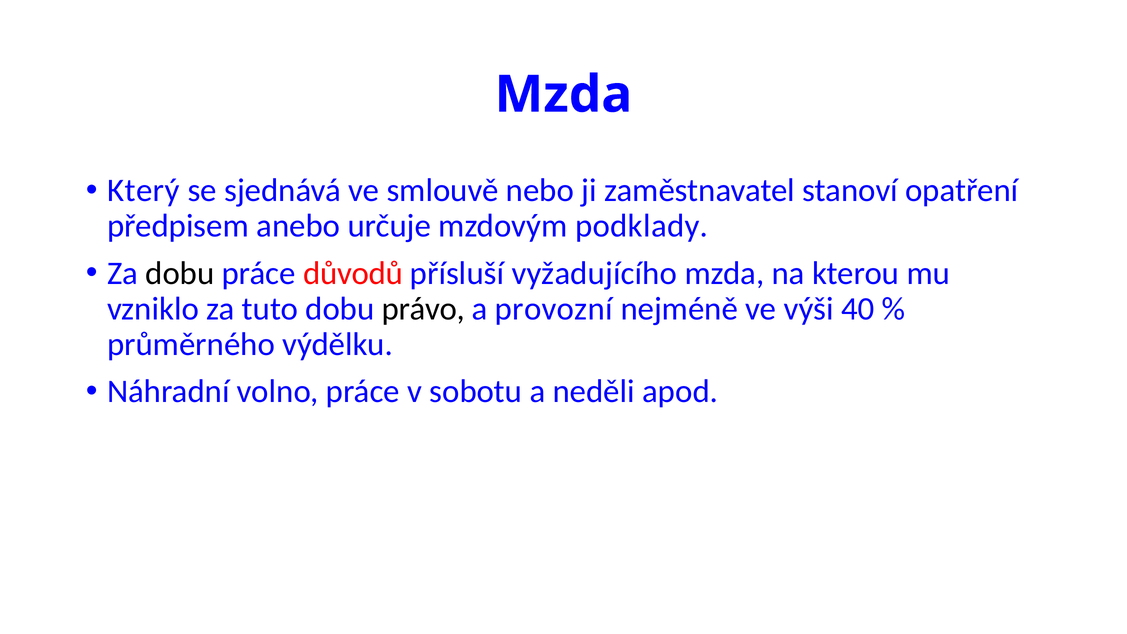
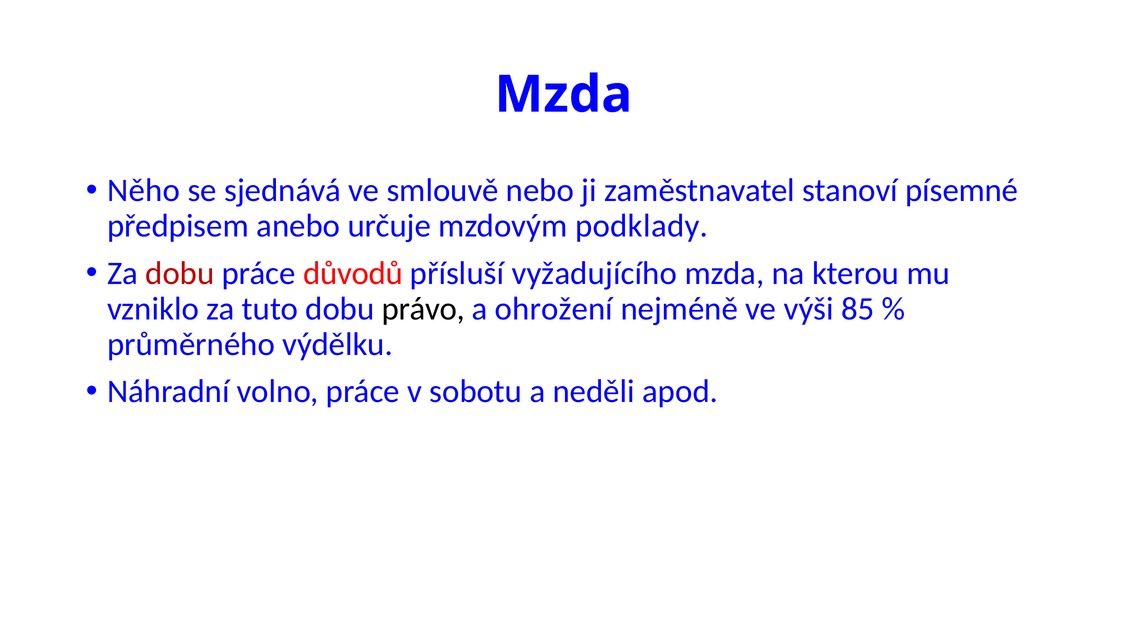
Který: Který -> Něho
opatření: opatření -> písemné
dobu at (180, 273) colour: black -> red
provozní: provozní -> ohrožení
40: 40 -> 85
